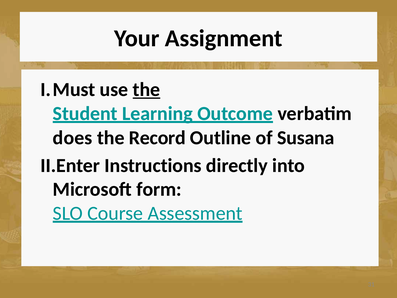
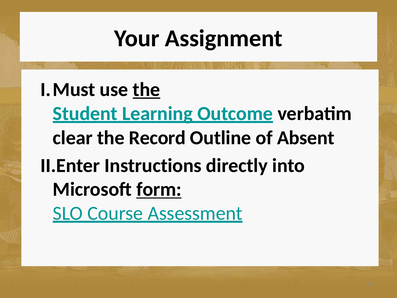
does: does -> clear
Susana: Susana -> Absent
form underline: none -> present
